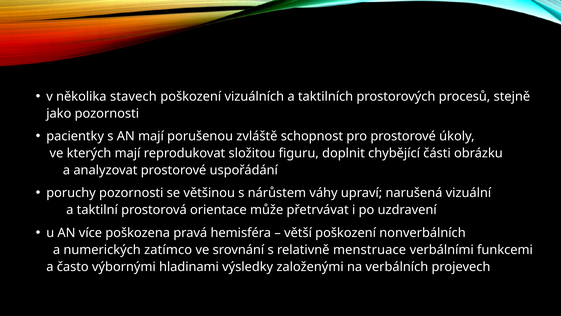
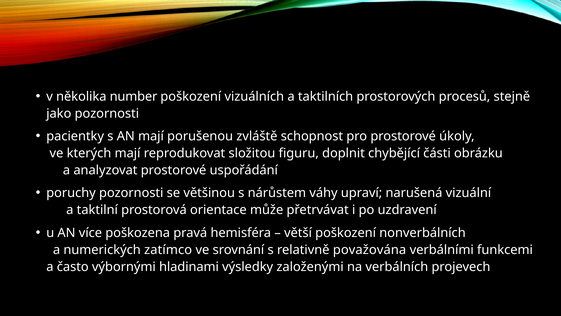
stavech: stavech -> number
menstruace: menstruace -> považována
